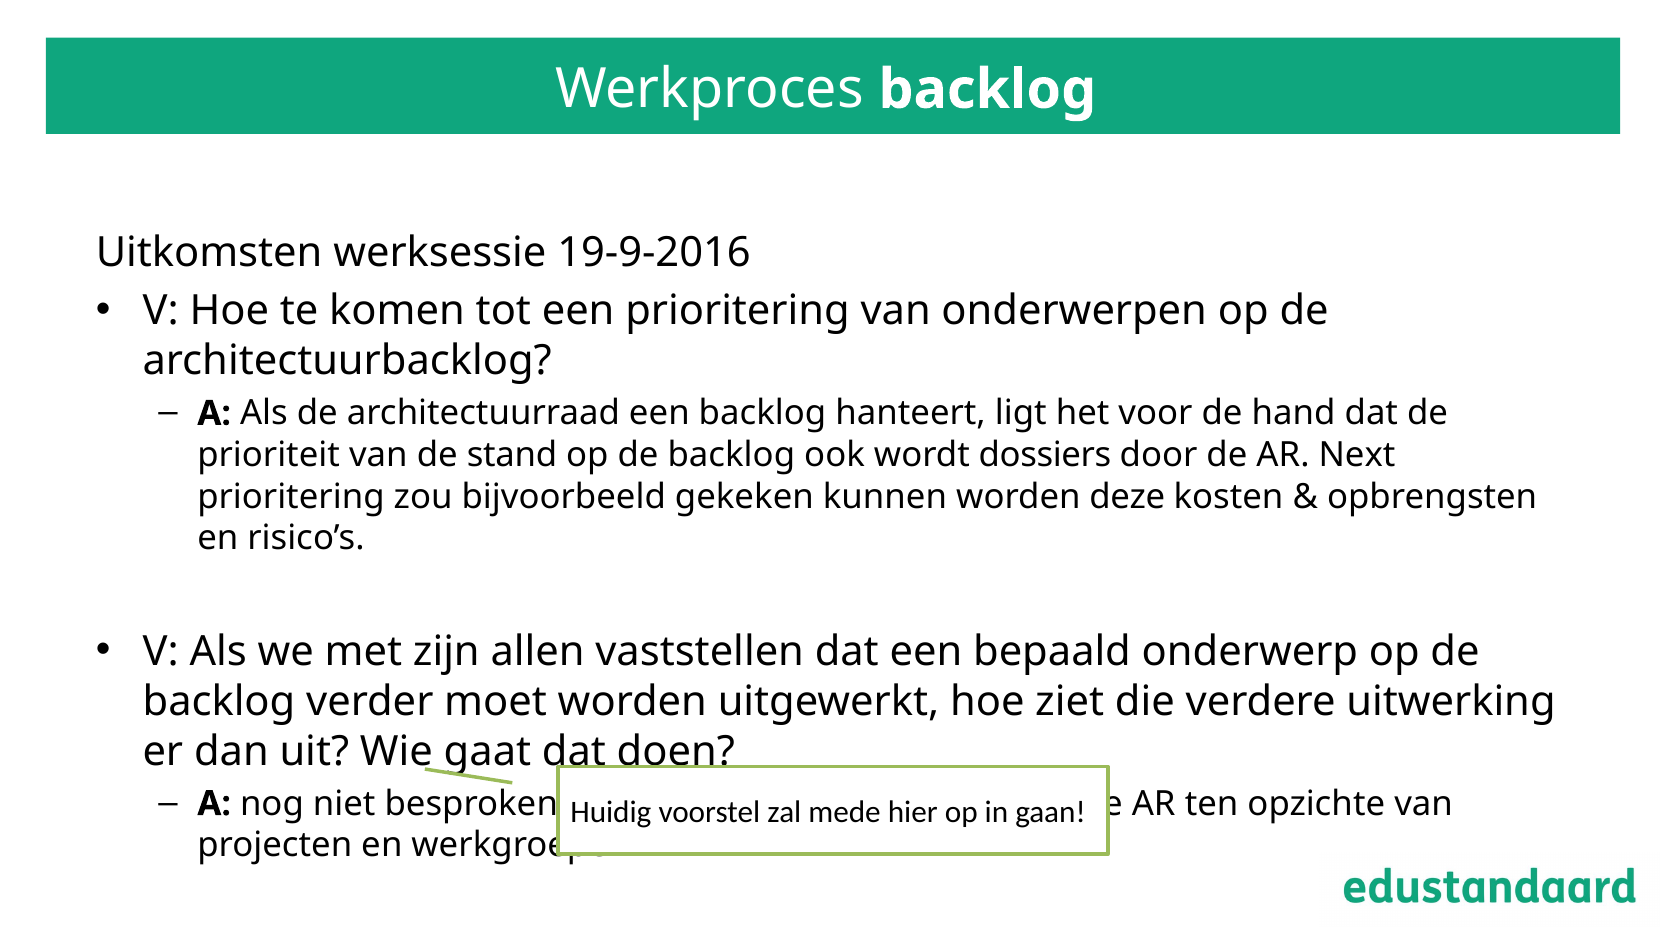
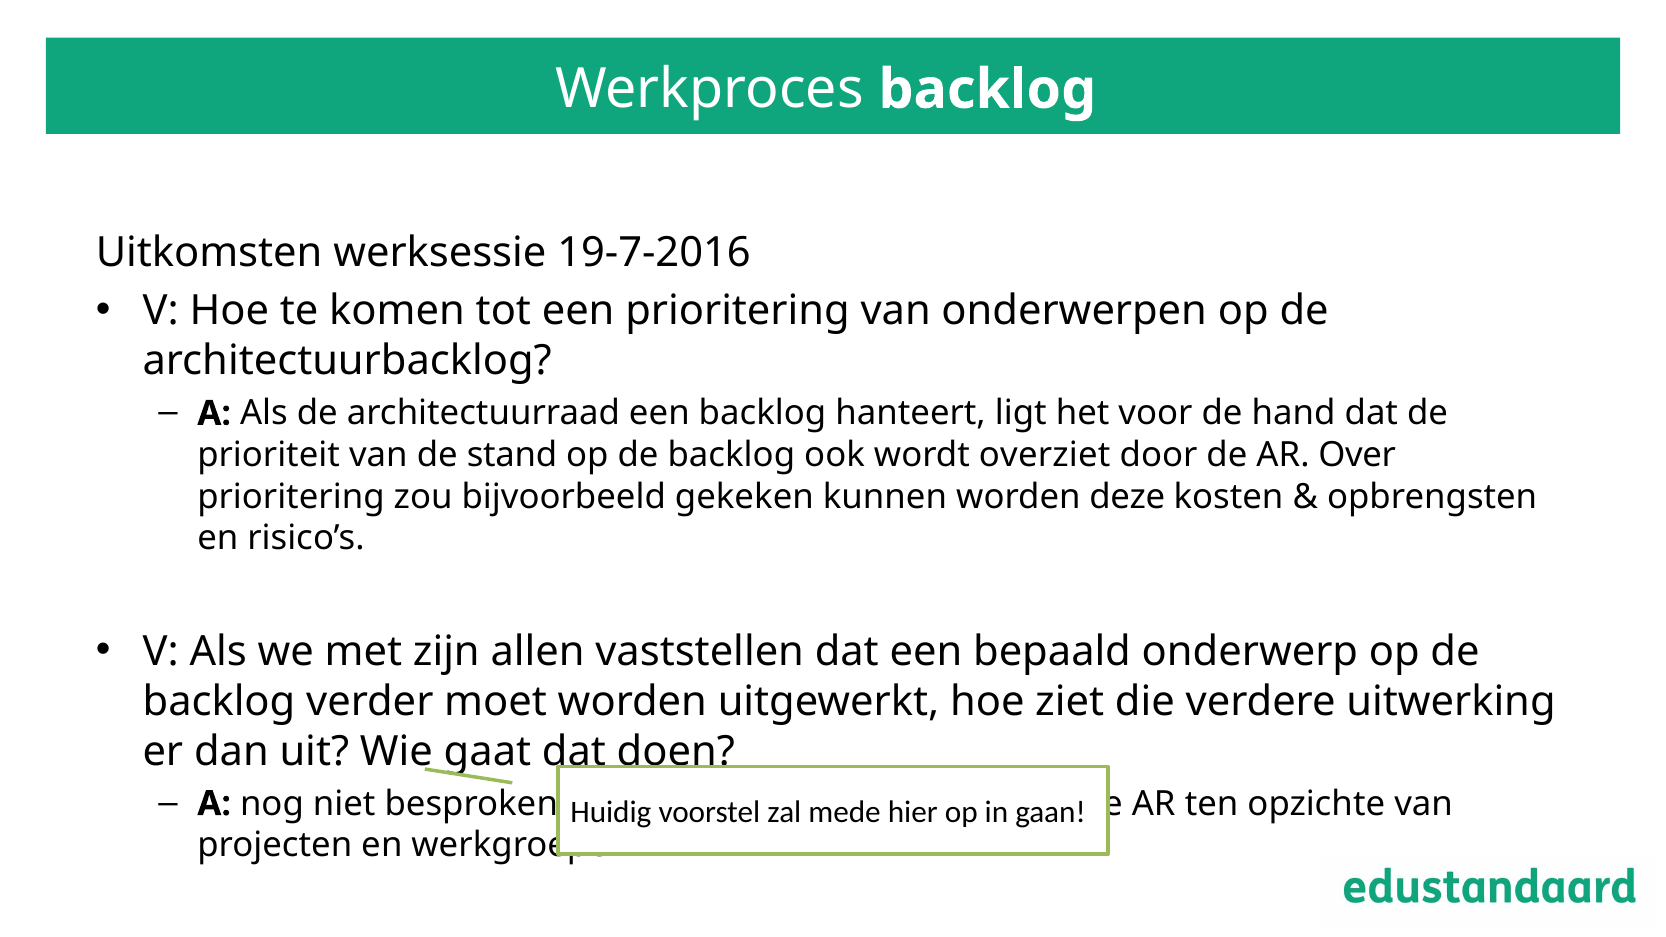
19-9-2016: 19-9-2016 -> 19-7-2016
dossiers: dossiers -> overziet
Next: Next -> Over
